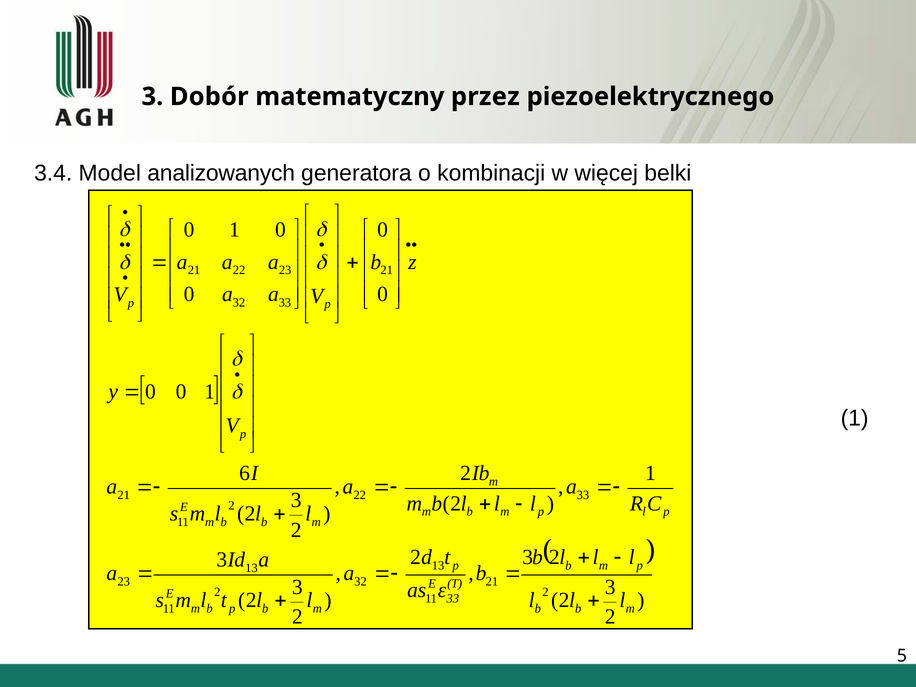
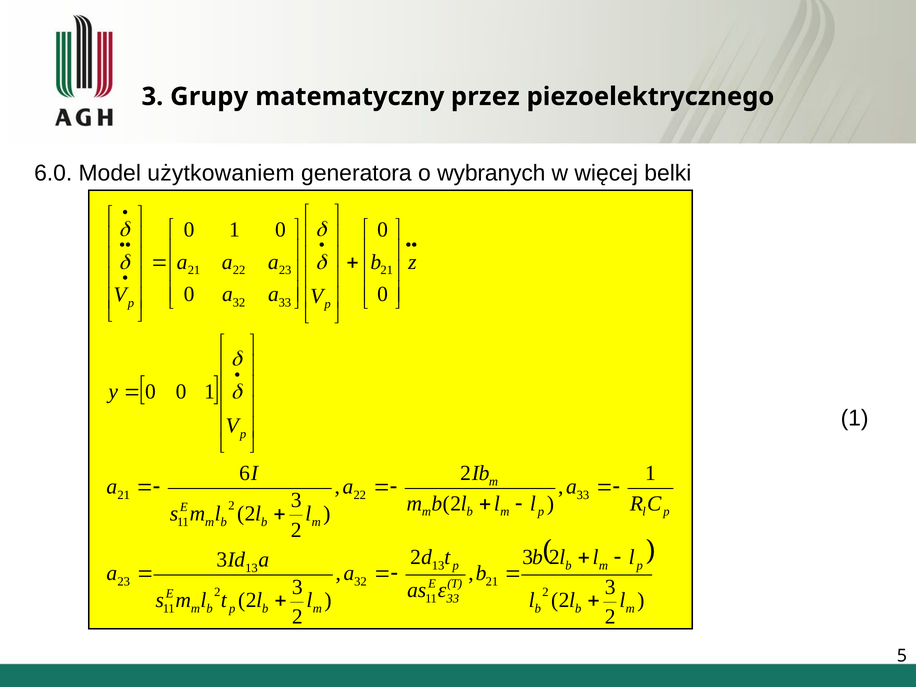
Dobór: Dobór -> Grupy
3.4: 3.4 -> 6.0
analizowanych: analizowanych -> użytkowaniem
kombinacji: kombinacji -> wybranych
